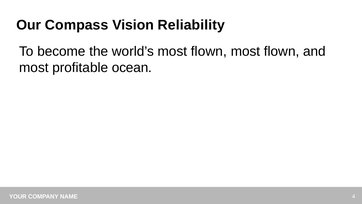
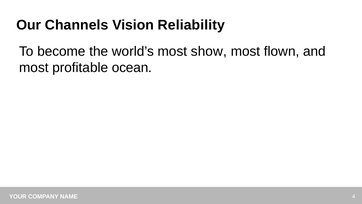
Compass: Compass -> Channels
world’s most flown: flown -> show
